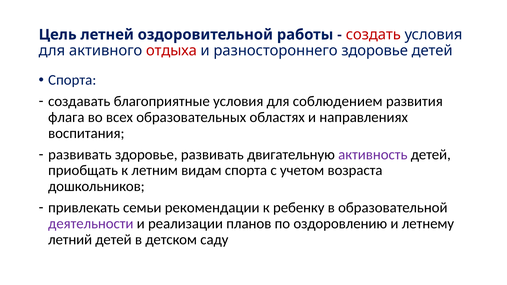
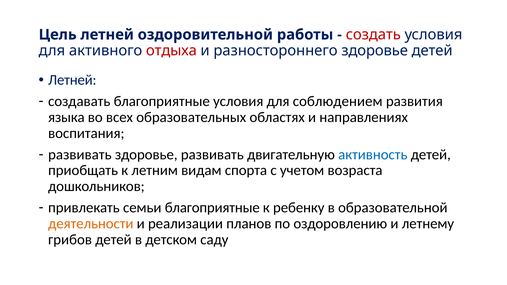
Спорта at (72, 80): Спорта -> Летней
флага: флага -> языка
активность colour: purple -> blue
семьи рекомендации: рекомендации -> благоприятные
деятельности colour: purple -> orange
летний: летний -> грибов
